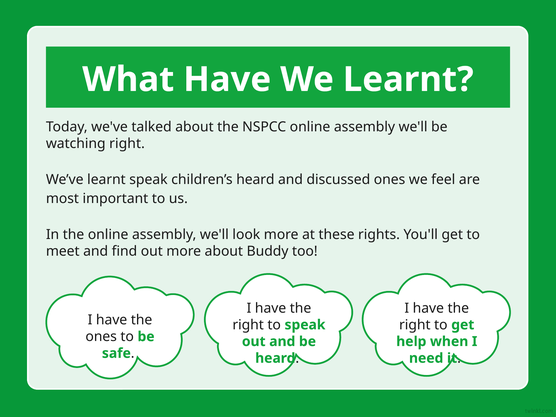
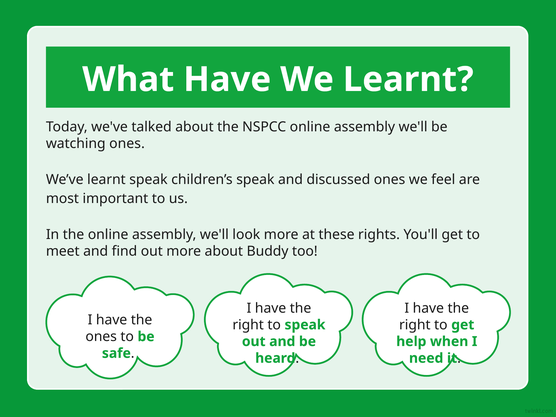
watching right: right -> ones
children’s heard: heard -> speak
